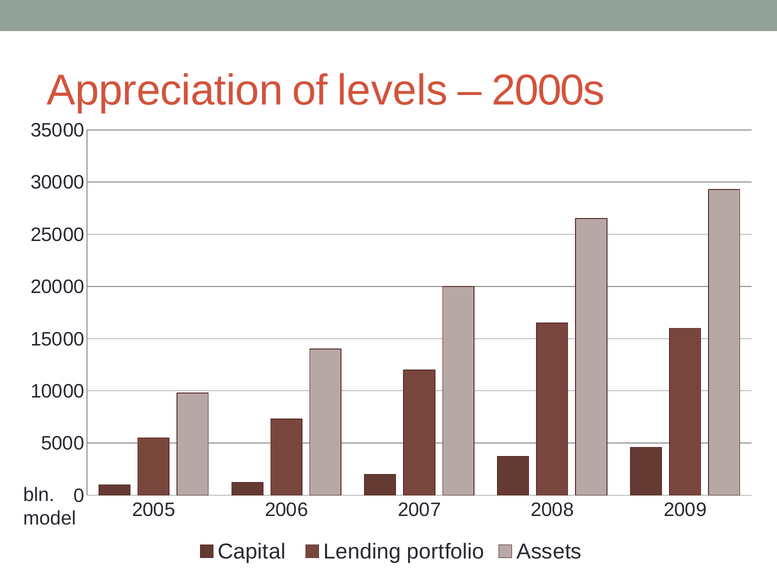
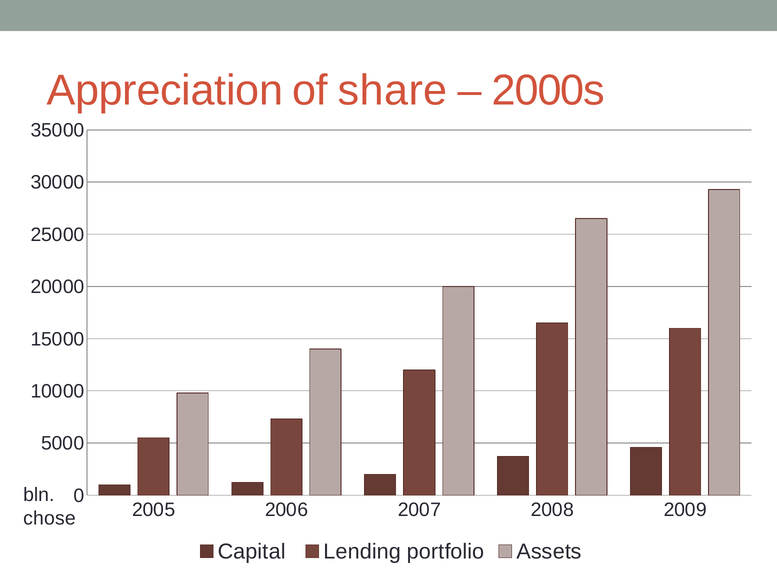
levels: levels -> share
model: model -> chose
